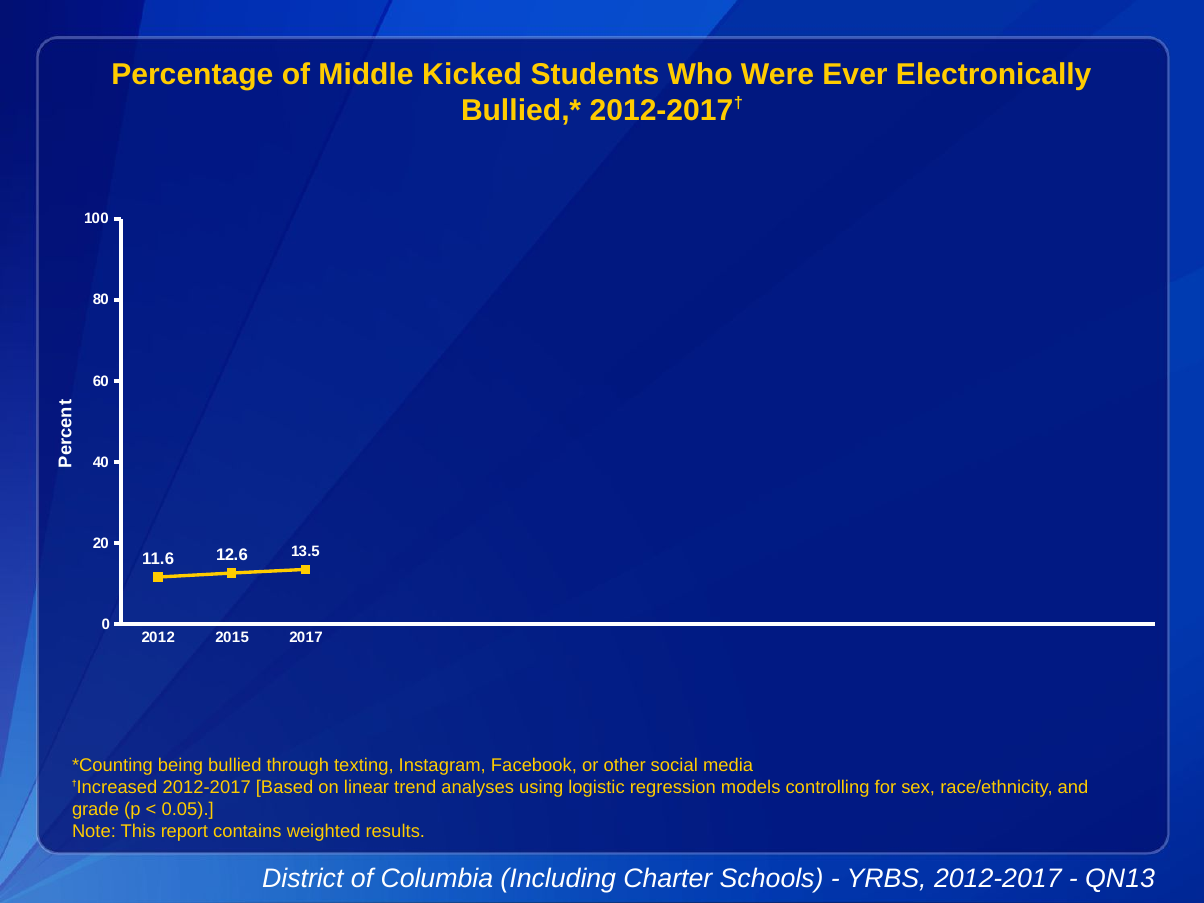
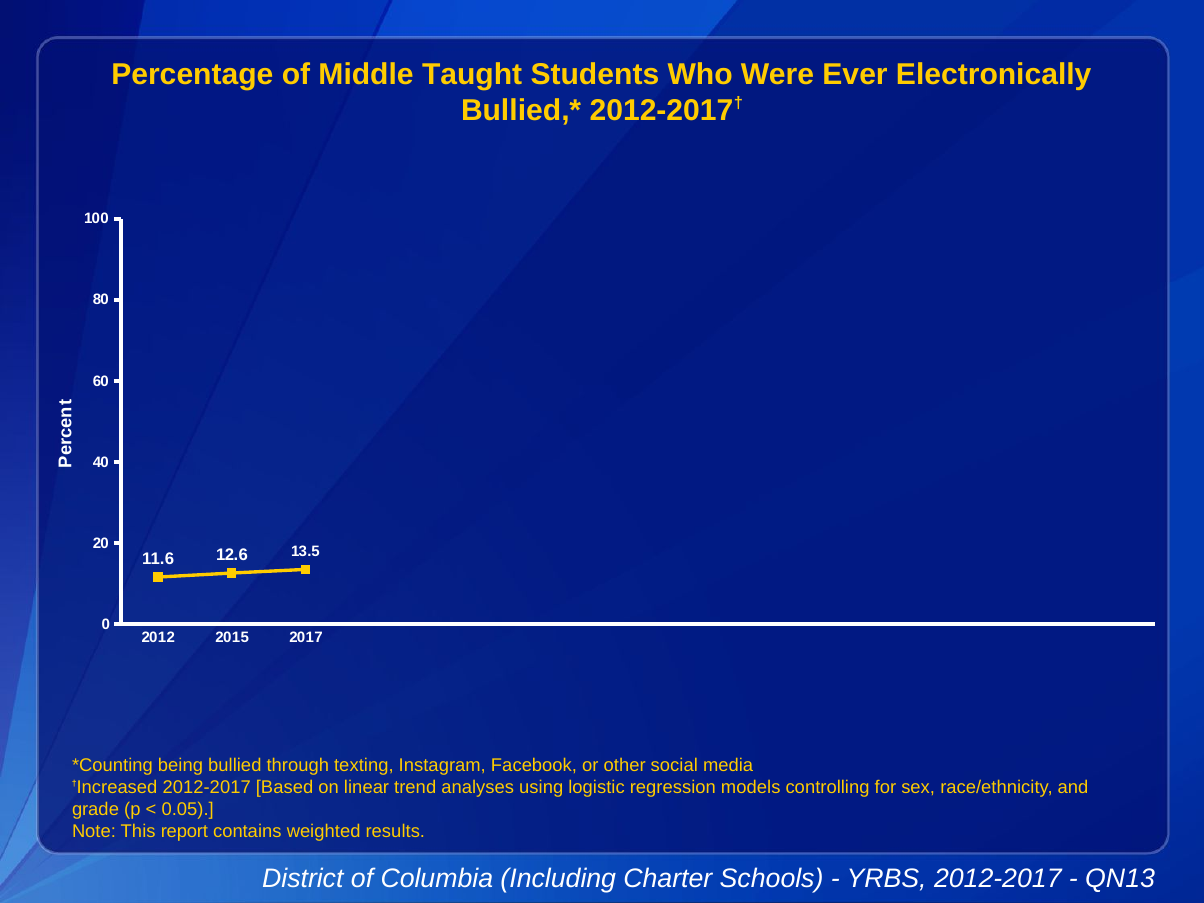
Kicked: Kicked -> Taught
